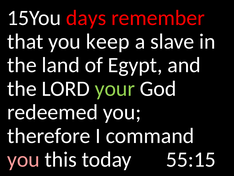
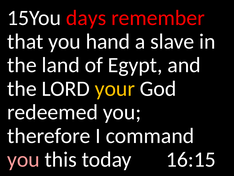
keep: keep -> hand
your colour: light green -> yellow
55:15: 55:15 -> 16:15
